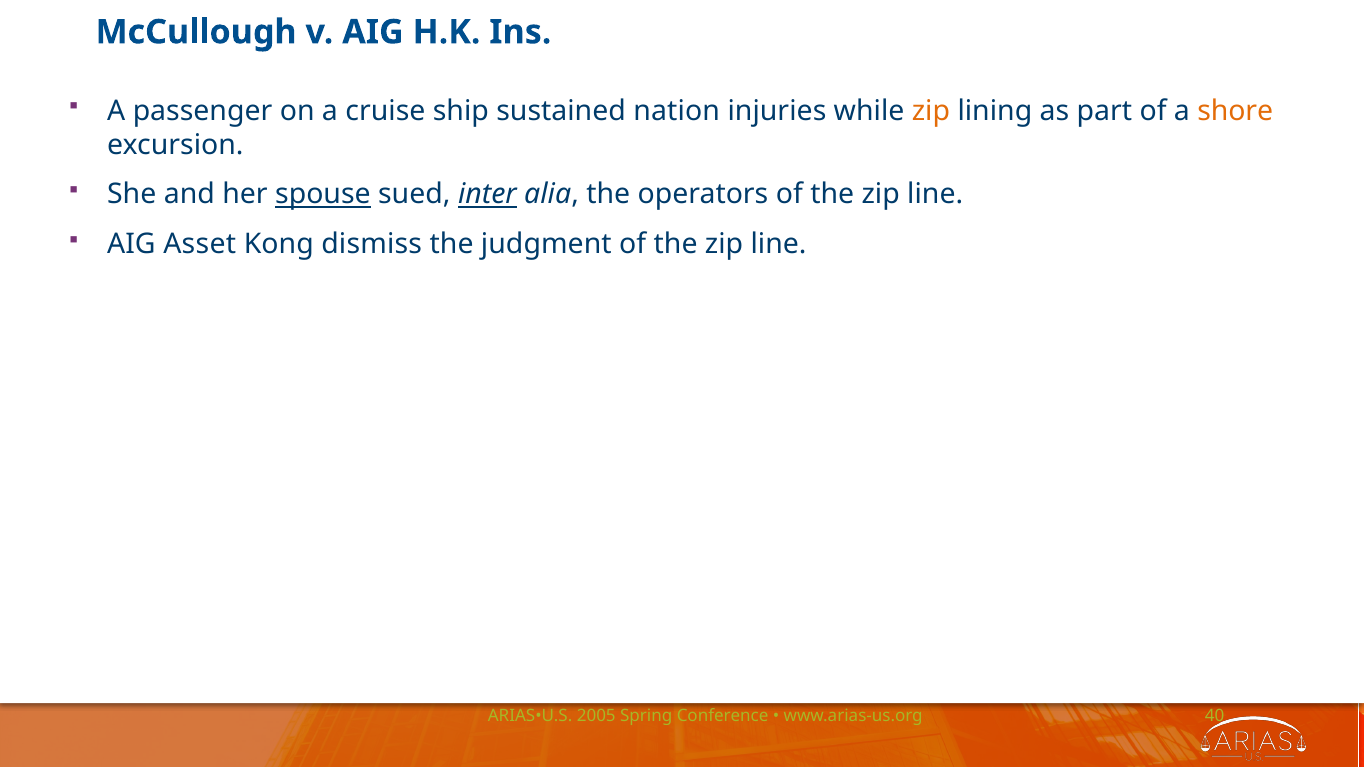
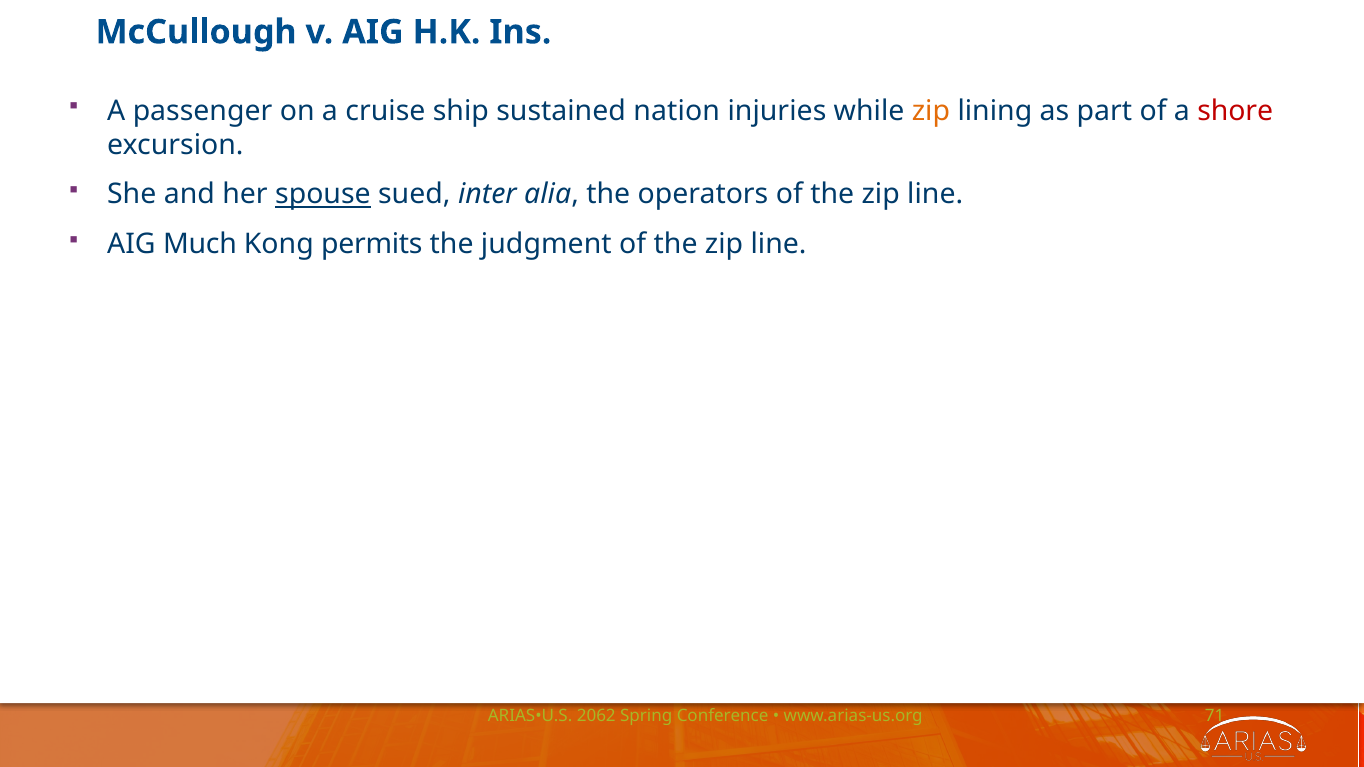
shore colour: orange -> red
inter underline: present -> none
Asset: Asset -> Much
dismiss: dismiss -> permits
2005: 2005 -> 2062
40: 40 -> 71
